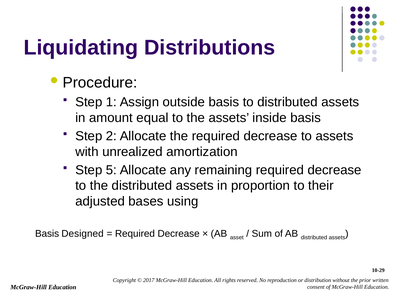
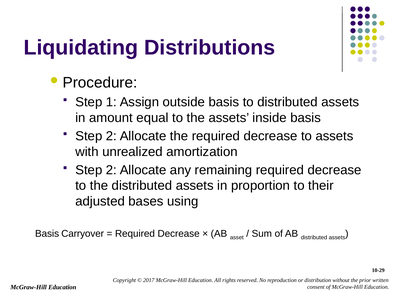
5 at (111, 170): 5 -> 2
Designed: Designed -> Carryover
